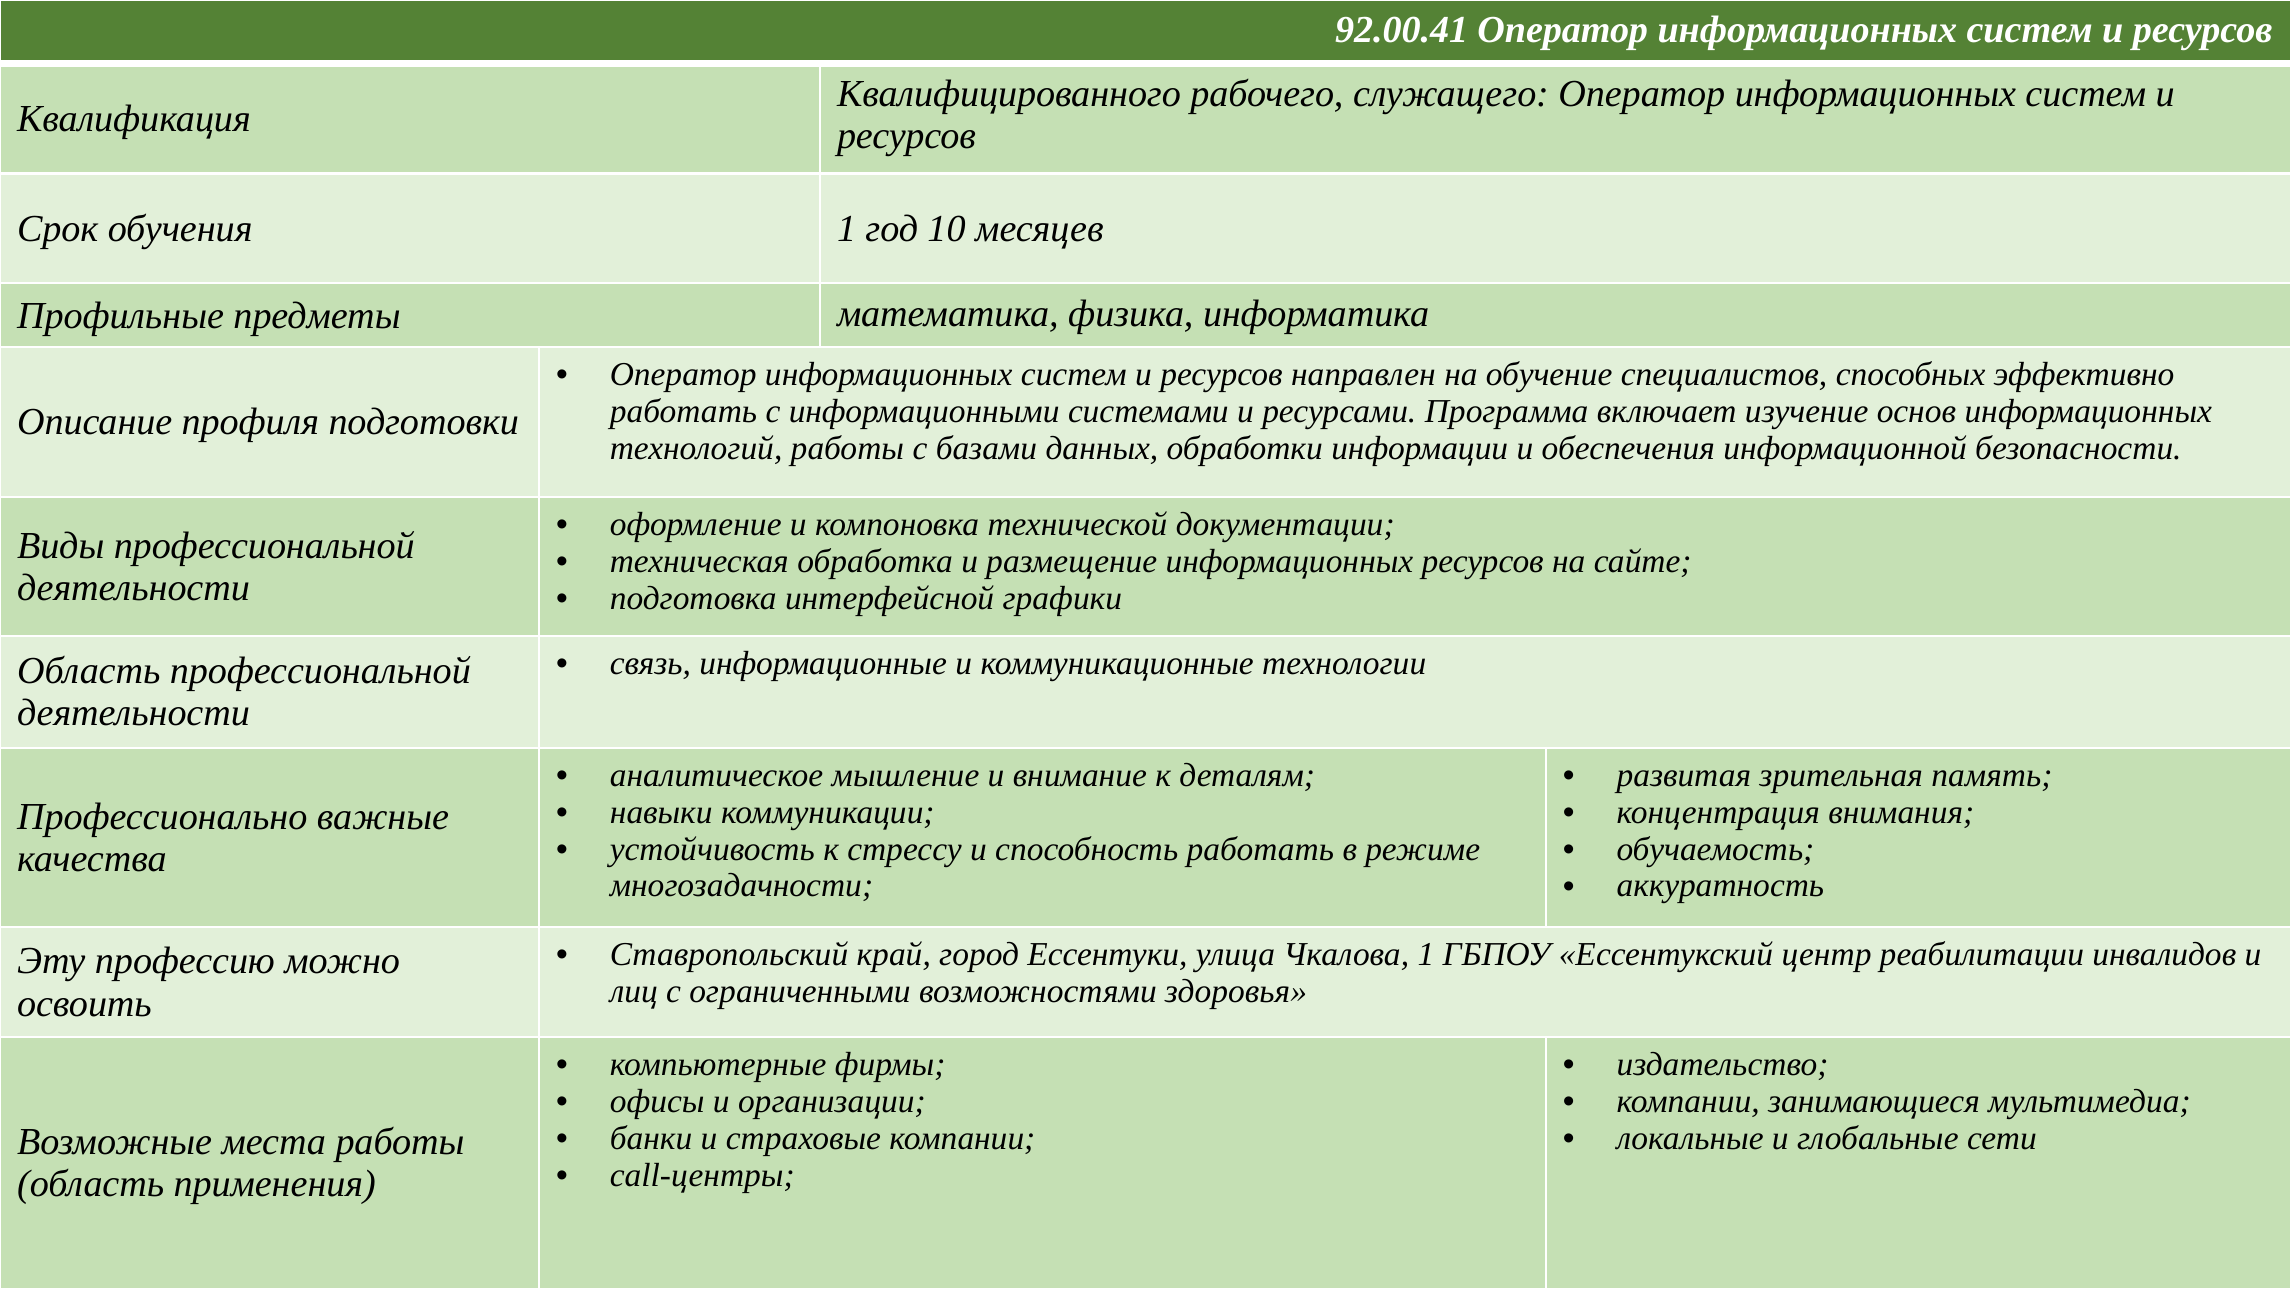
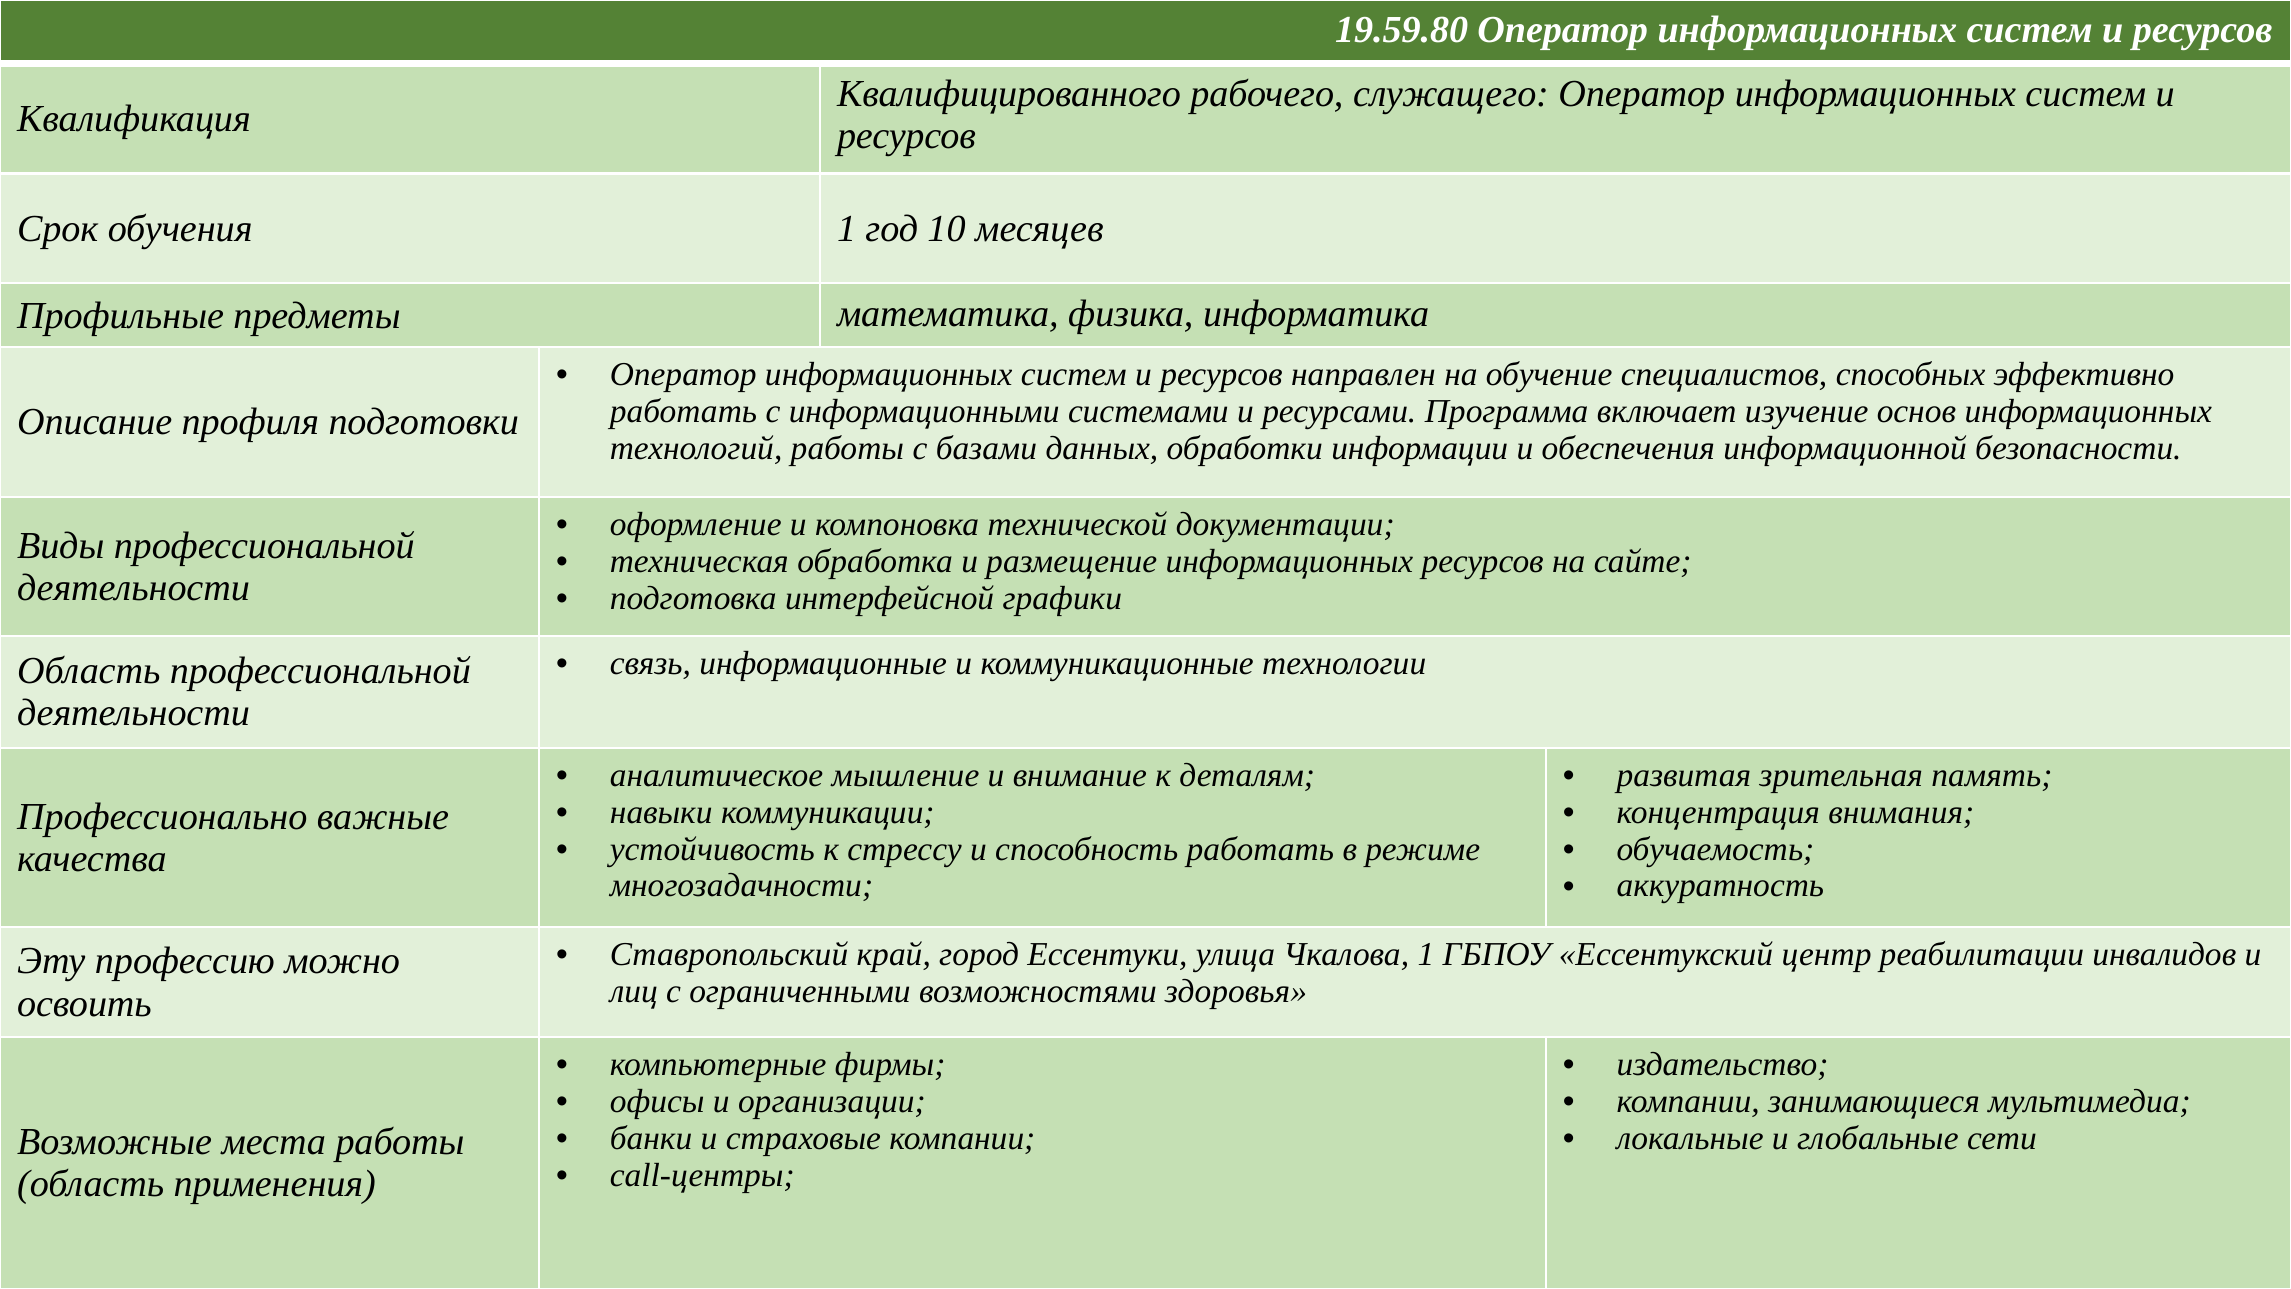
92.00.41: 92.00.41 -> 19.59.80
